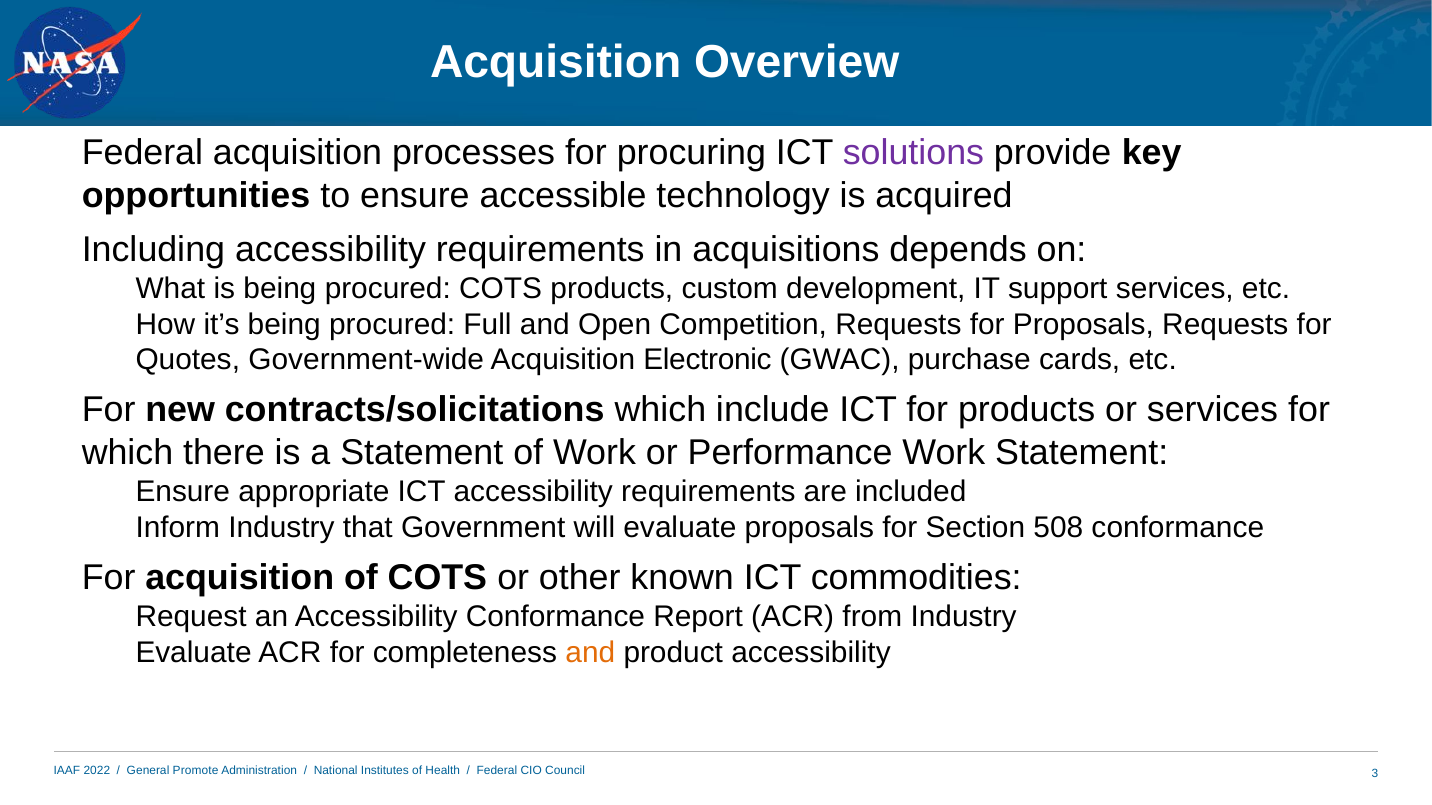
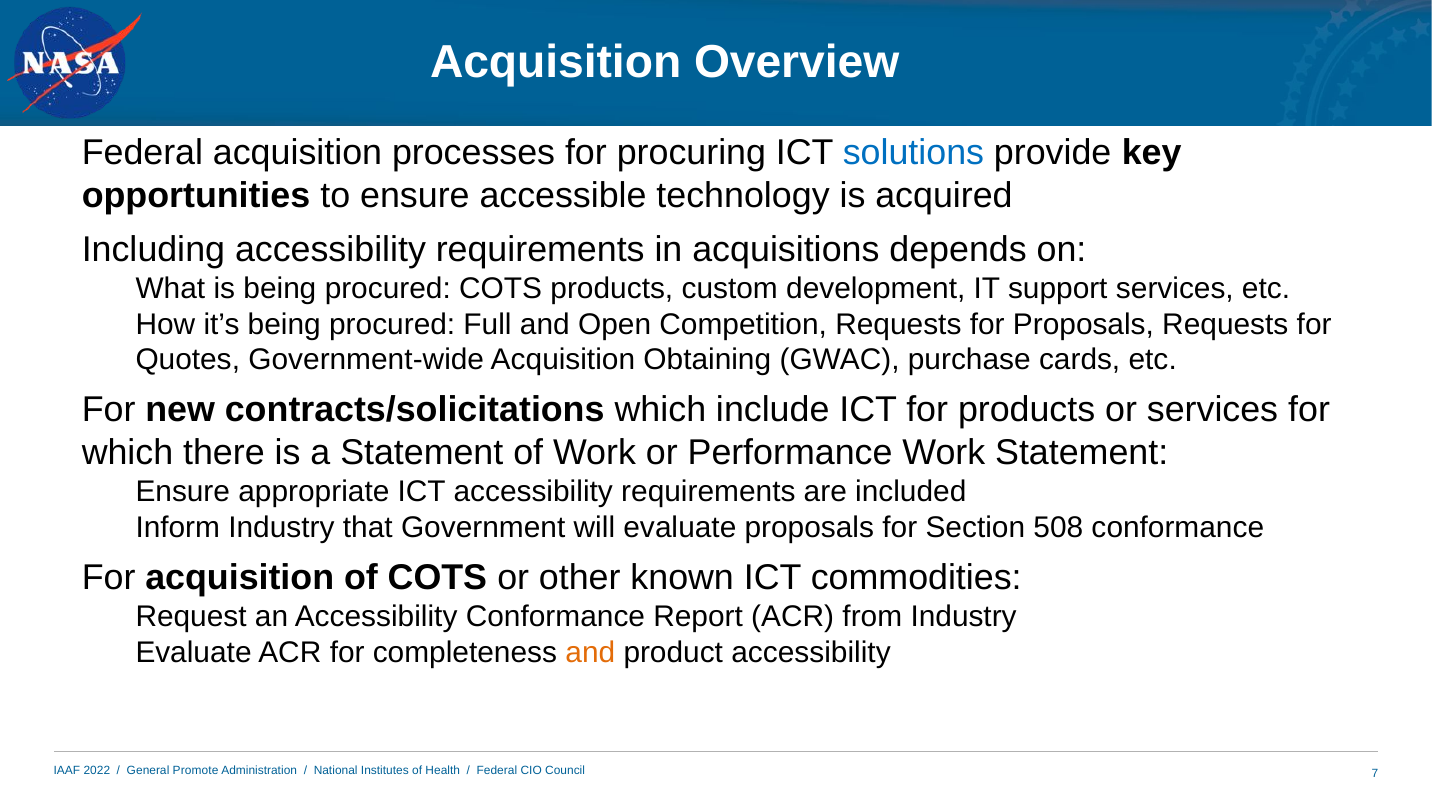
solutions colour: purple -> blue
Electronic: Electronic -> Obtaining
3: 3 -> 7
